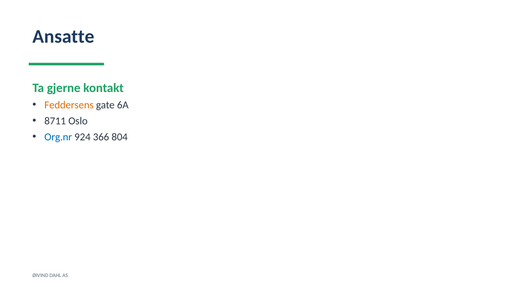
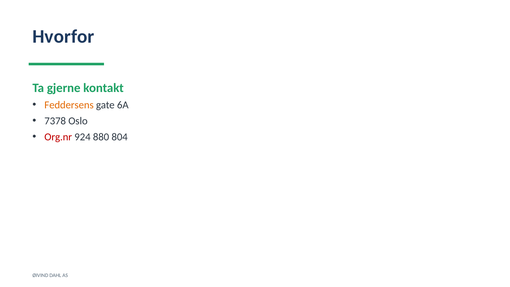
Ansatte: Ansatte -> Hvorfor
8711: 8711 -> 7378
Org.nr colour: blue -> red
366: 366 -> 880
